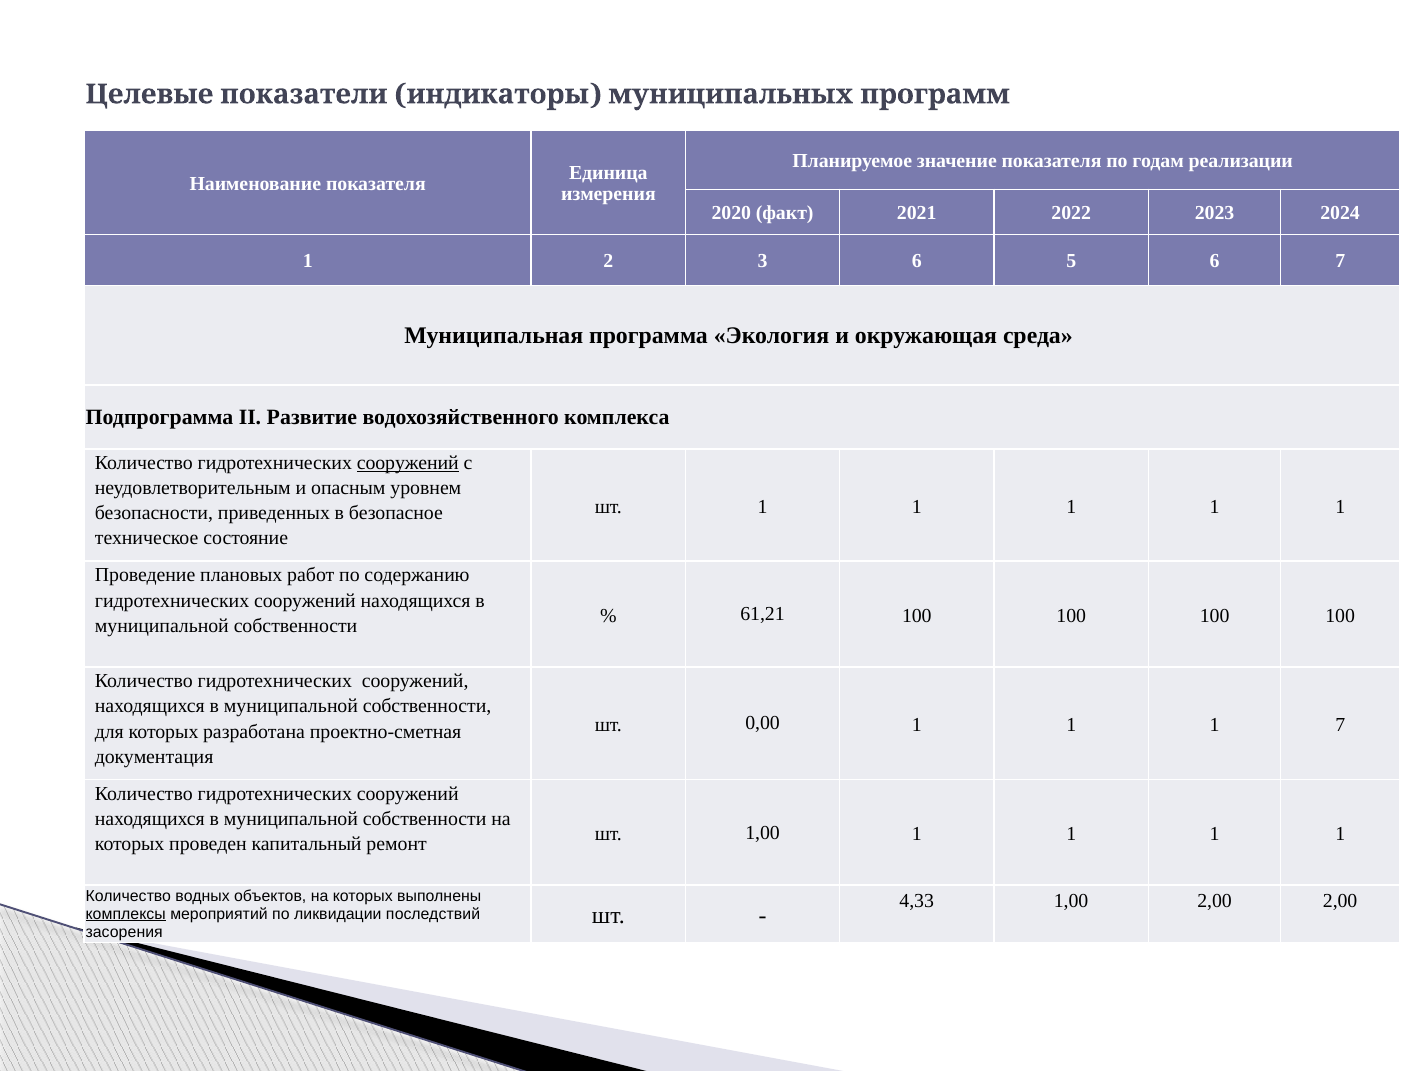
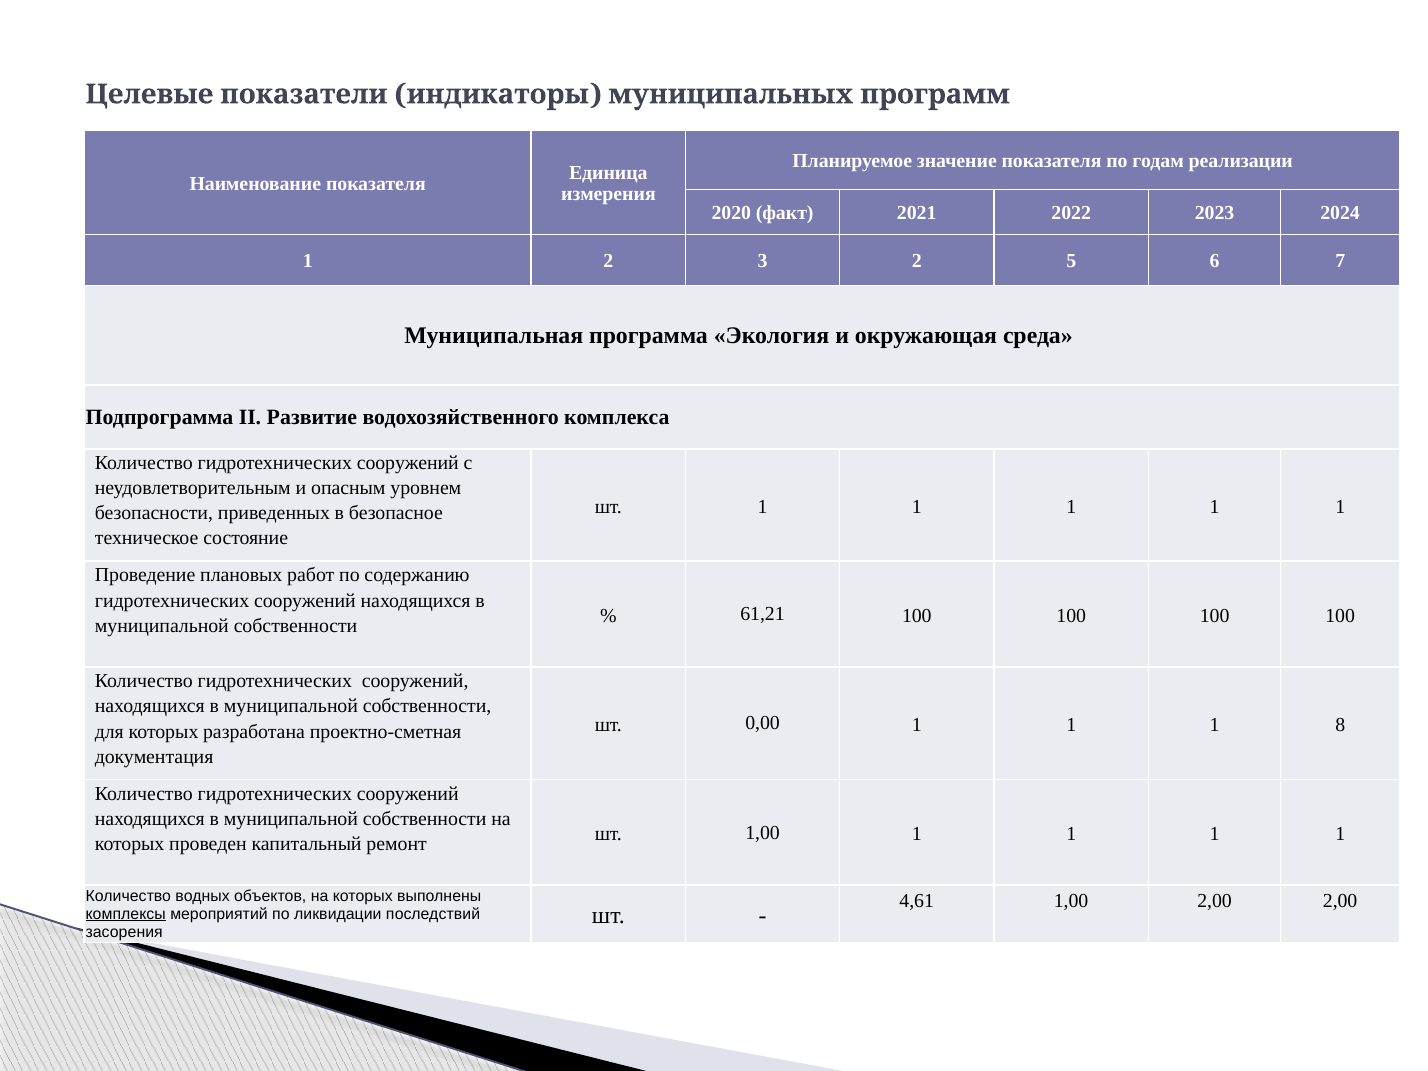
3 6: 6 -> 2
сооружений at (408, 463) underline: present -> none
1 7: 7 -> 8
4,33: 4,33 -> 4,61
